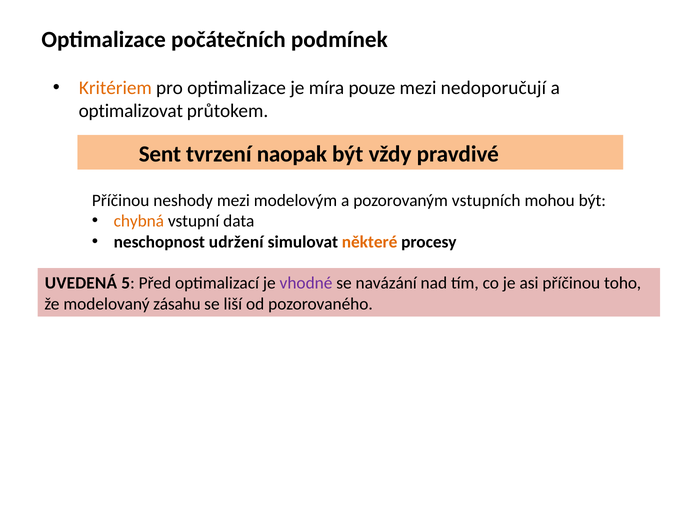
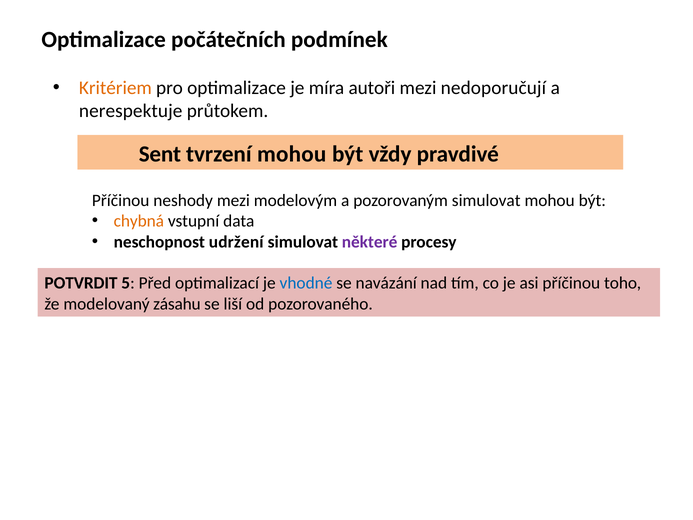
pouze: pouze -> autoři
optimalizovat: optimalizovat -> nerespektuje
tvrzení naopak: naopak -> mohou
pozorovaným vstupních: vstupních -> simulovat
některé colour: orange -> purple
UVEDENÁ: UVEDENÁ -> POTVRDIT
vhodné colour: purple -> blue
